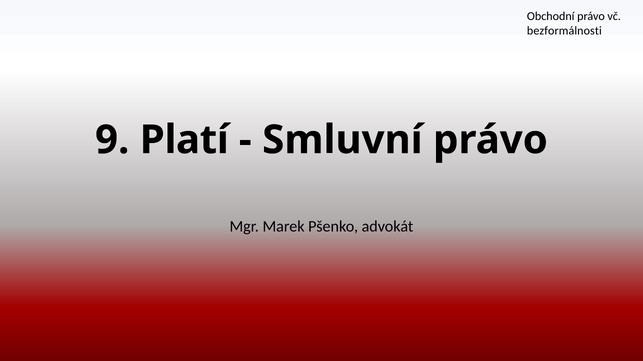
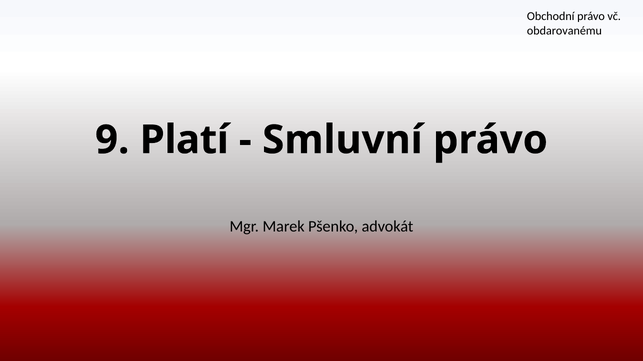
bezformálnosti: bezformálnosti -> obdarovanému
